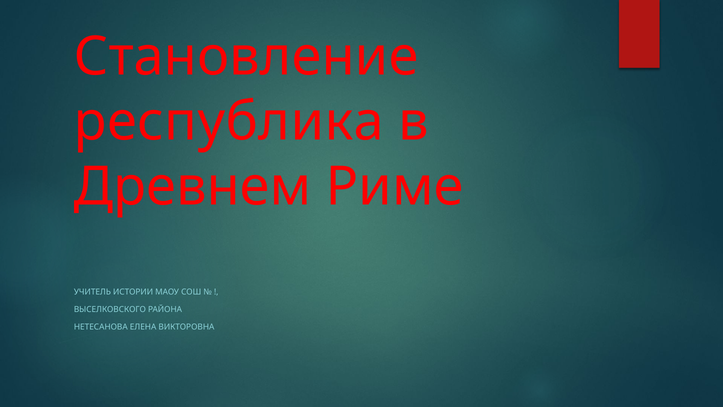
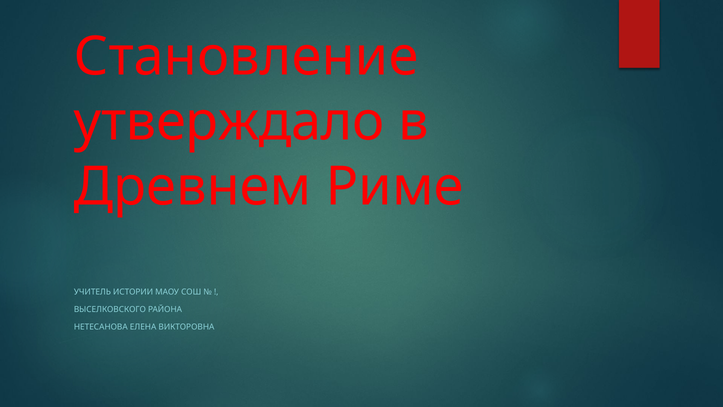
республика: республика -> утверждало
